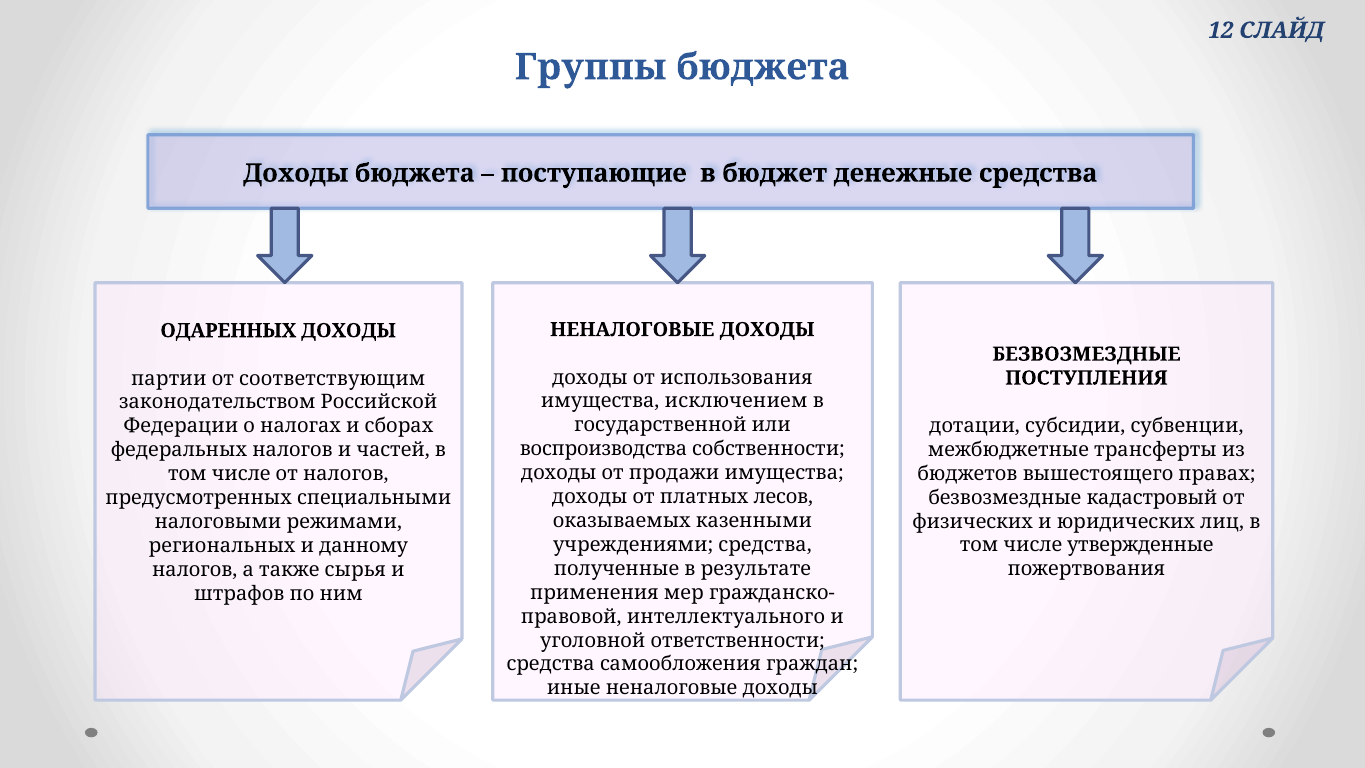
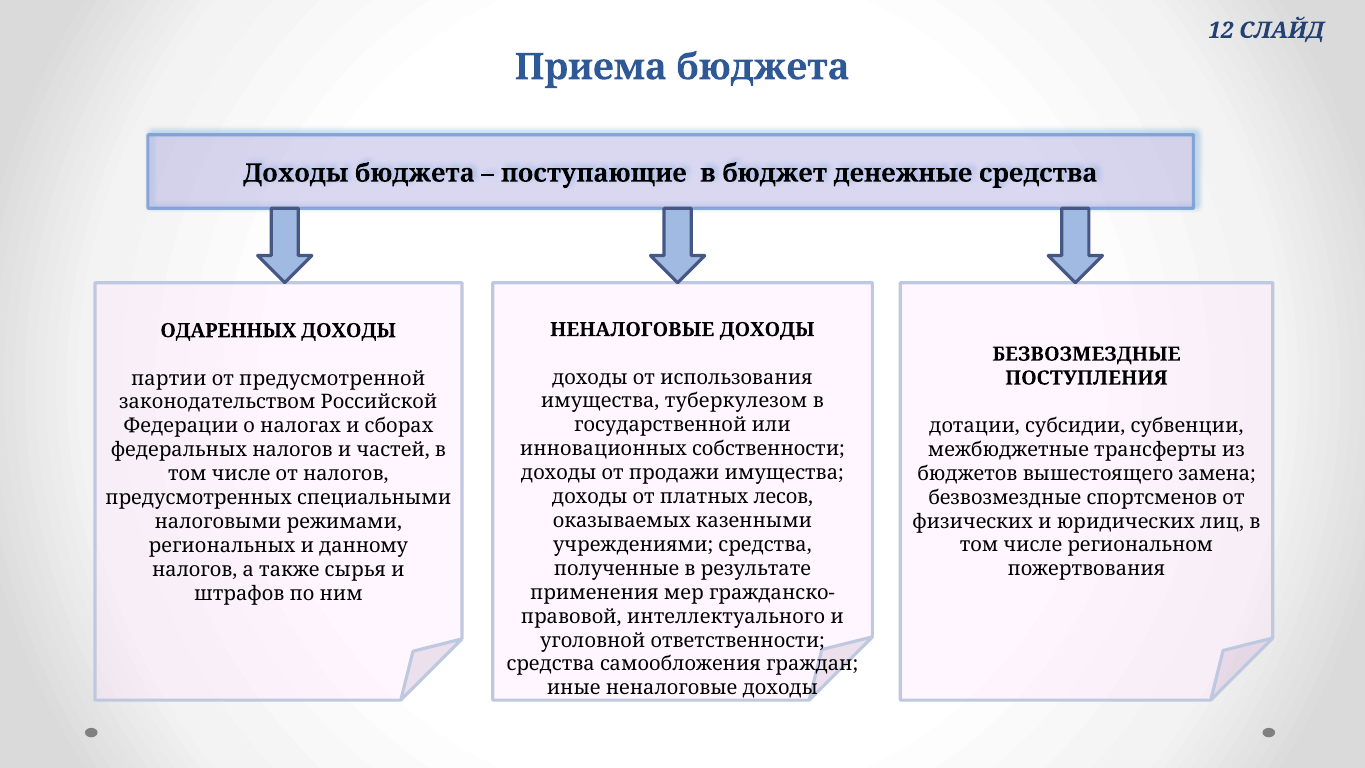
Группы: Группы -> Приема
соответствующим: соответствующим -> предусмотренной
исключением: исключением -> туберкулезом
воспроизводства: воспроизводства -> инновационных
правах: правах -> замена
кадастровый: кадастровый -> спортсменов
утвержденные: утвержденные -> региональном
